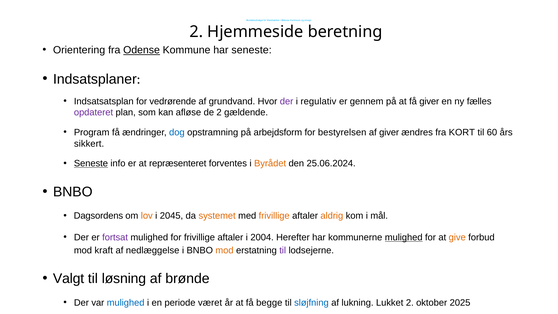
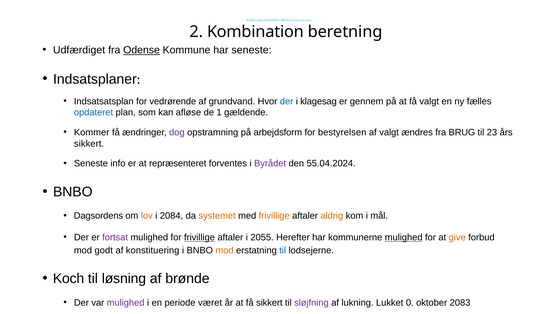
Hjemmeside: Hjemmeside -> Kombination
Orientering: Orientering -> Udfærdiget
der at (287, 101) colour: purple -> blue
regulativ: regulativ -> klagesag
få giver: giver -> valgt
opdateret colour: purple -> blue
de 2: 2 -> 1
Program: Program -> Kommer
dog colour: blue -> purple
af giver: giver -> valgt
KORT: KORT -> BRUG
60: 60 -> 23
Seneste at (91, 163) underline: present -> none
Byrådet colour: orange -> purple
25.06.2024: 25.06.2024 -> 55.04.2024
2045: 2045 -> 2084
frivillige at (199, 237) underline: none -> present
2004: 2004 -> 2055
kraft: kraft -> godt
nedlæggelse: nedlæggelse -> konstituering
til at (283, 250) colour: purple -> blue
Valgt: Valgt -> Koch
mulighed at (126, 303) colour: blue -> purple
få begge: begge -> sikkert
sløjfning colour: blue -> purple
Lukket 2: 2 -> 0
2025: 2025 -> 2083
